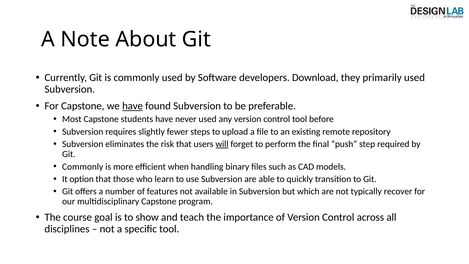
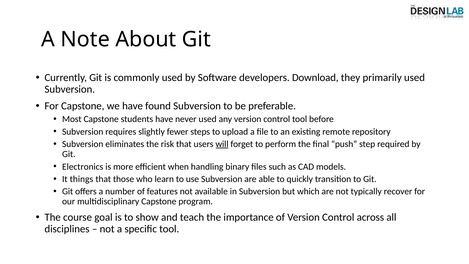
have at (133, 106) underline: present -> none
Commonly at (83, 166): Commonly -> Electronics
option: option -> things
